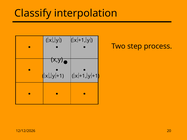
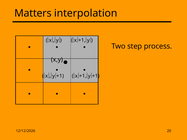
Classify: Classify -> Matters
